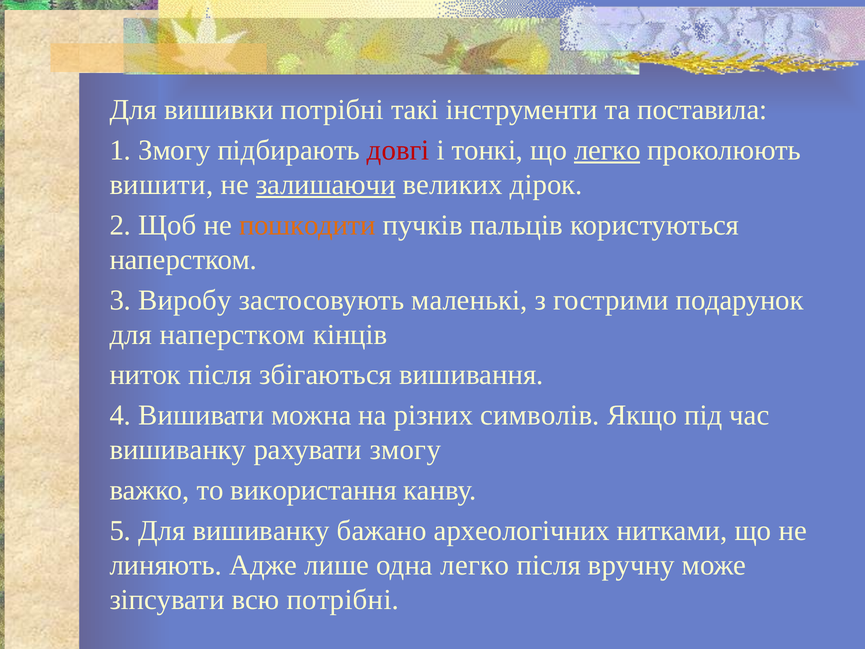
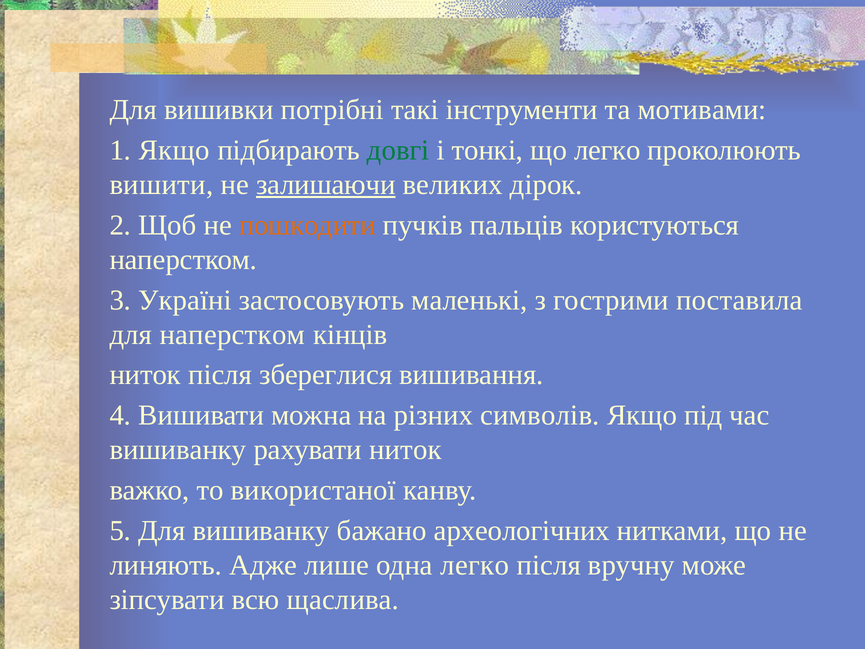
поставила: поставила -> мотивами
1 Змогу: Змогу -> Якщо
довгі colour: red -> green
легко at (607, 150) underline: present -> none
Виробу: Виробу -> Україні
подарунок: подарунок -> поставила
збігаються: збігаються -> збереглися
рахувати змогу: змогу -> ниток
використання: використання -> використаної
всю потрібні: потрібні -> щаслива
